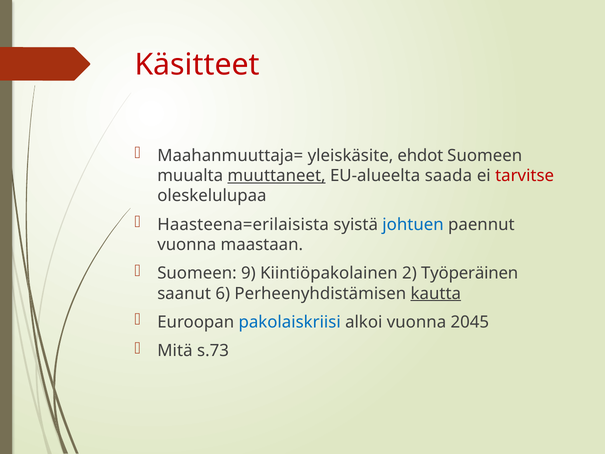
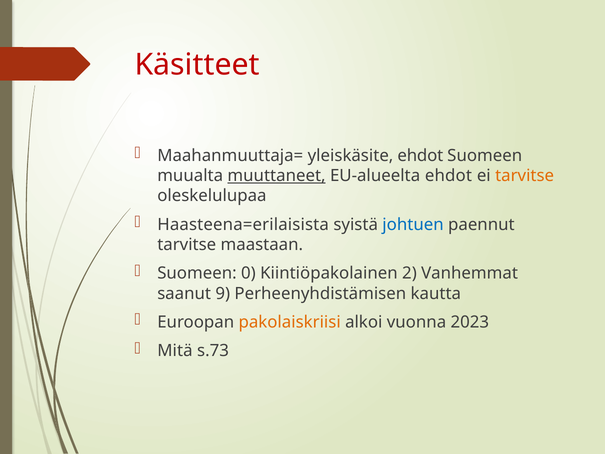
EU-alueelta saada: saada -> ehdot
tarvitse at (525, 176) colour: red -> orange
vuonna at (187, 245): vuonna -> tarvitse
9: 9 -> 0
Työperäinen: Työperäinen -> Vanhemmat
6: 6 -> 9
kautta underline: present -> none
pakolaiskriisi colour: blue -> orange
2045: 2045 -> 2023
